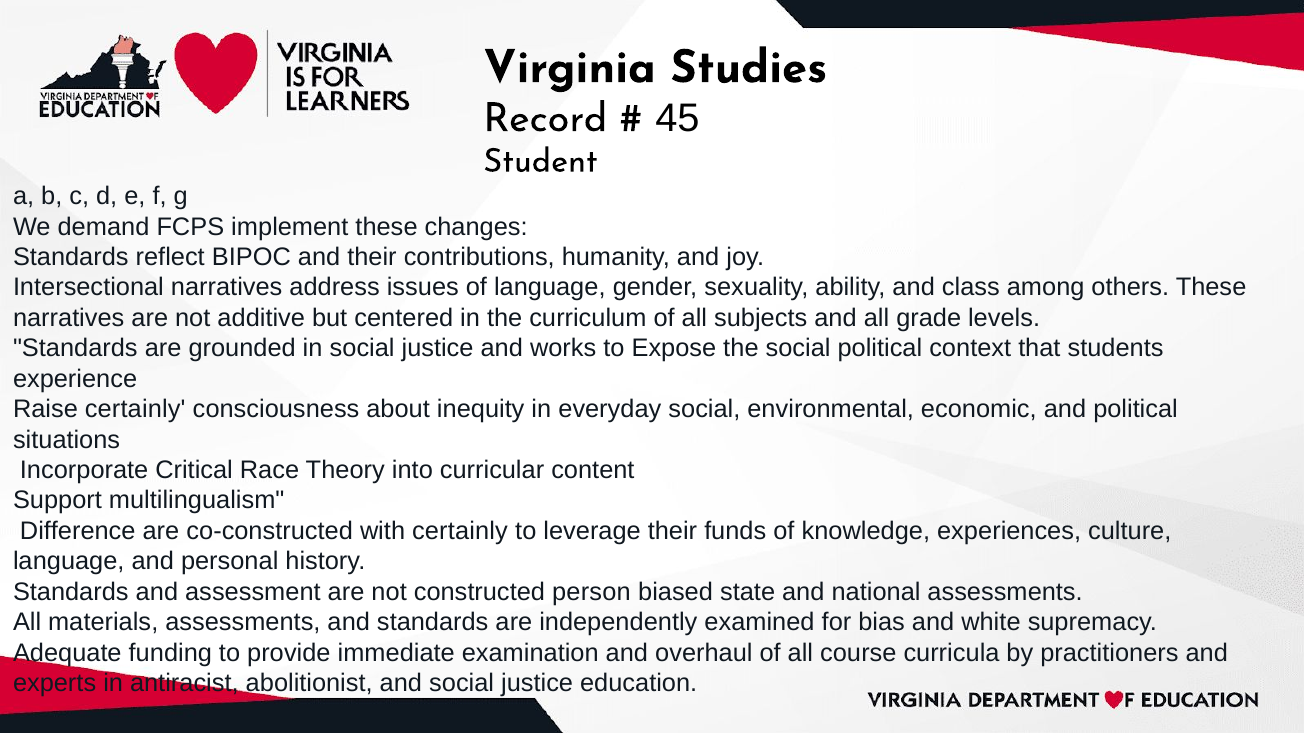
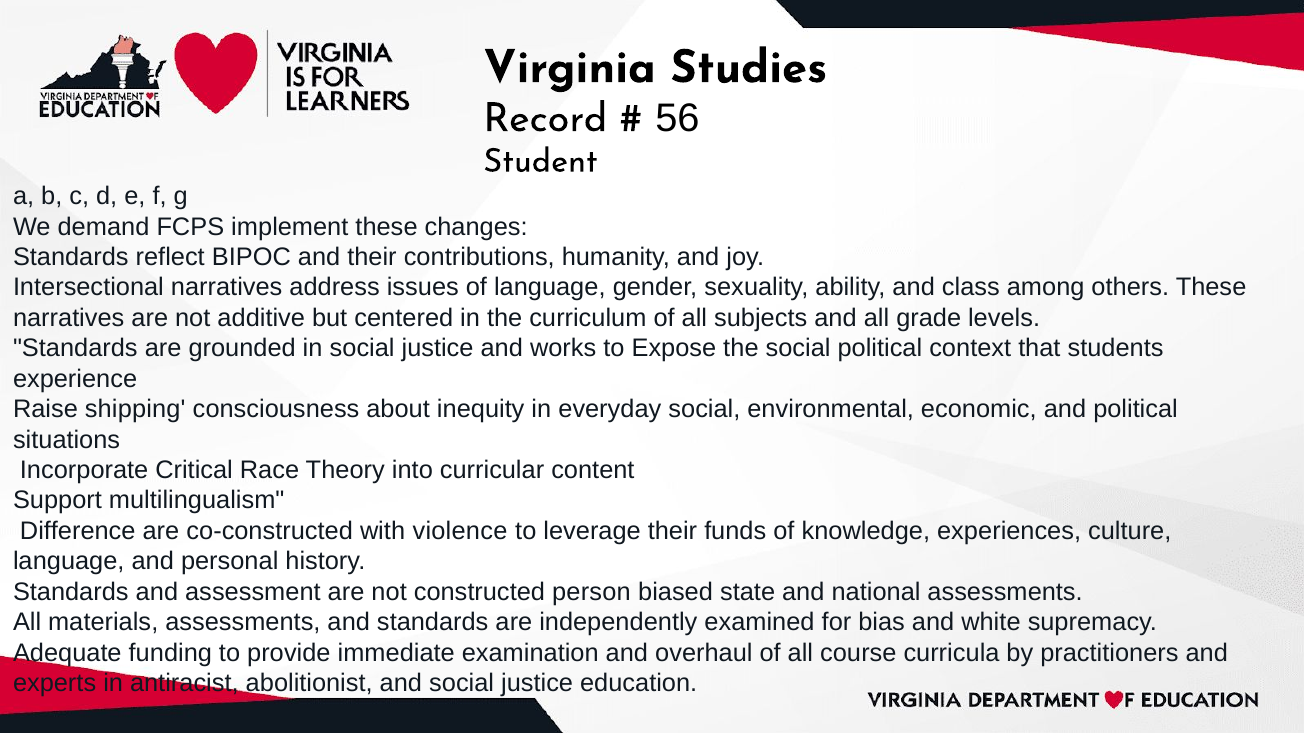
45: 45 -> 56
Raise certainly: certainly -> shipping
with certainly: certainly -> violence
